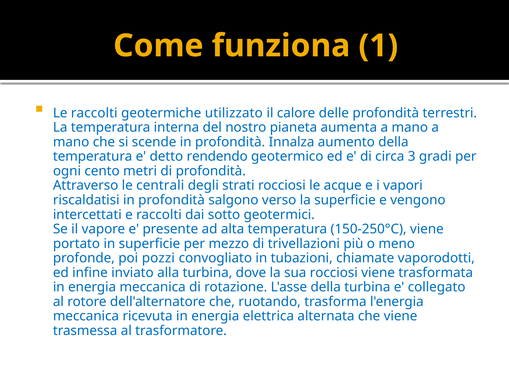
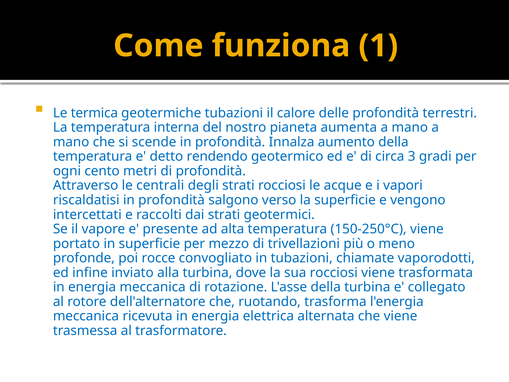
Le raccolti: raccolti -> termica
geotermiche utilizzato: utilizzato -> tubazioni
dai sotto: sotto -> strati
pozzi: pozzi -> rocce
